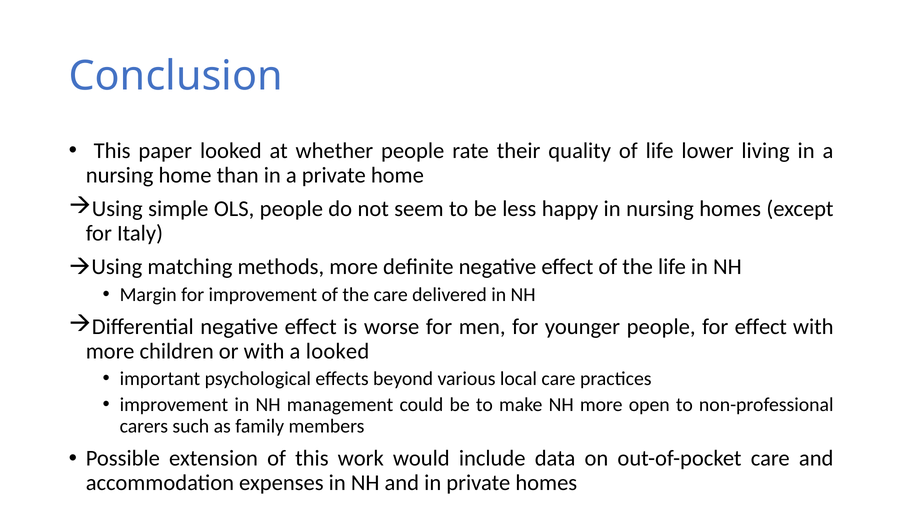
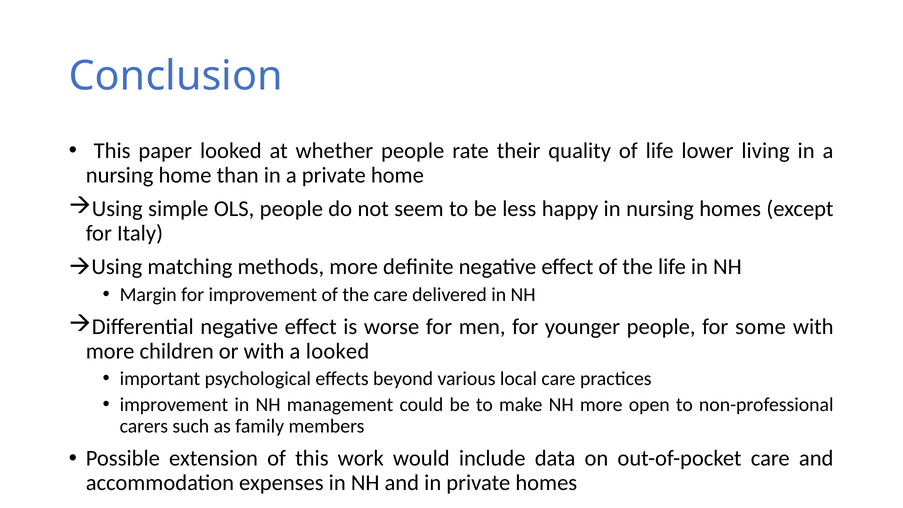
for effect: effect -> some
